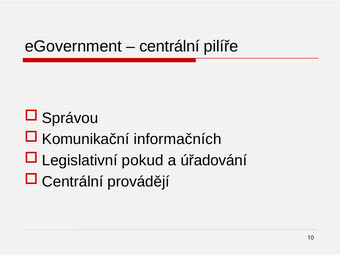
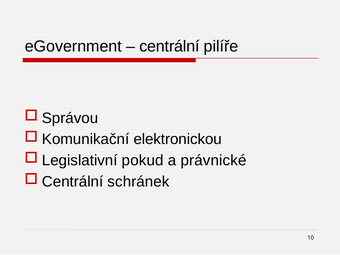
informačních: informačních -> elektronickou
úřadování: úřadování -> právnické
provádějí: provádějí -> schránek
